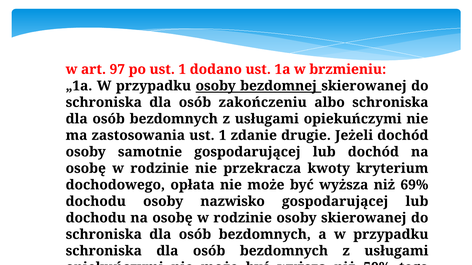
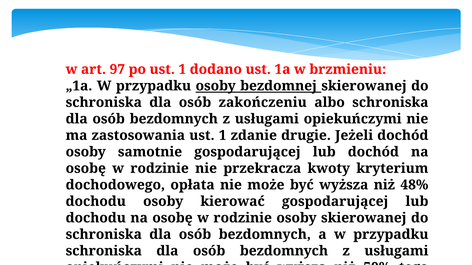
69%: 69% -> 48%
nazwisko: nazwisko -> kierować
